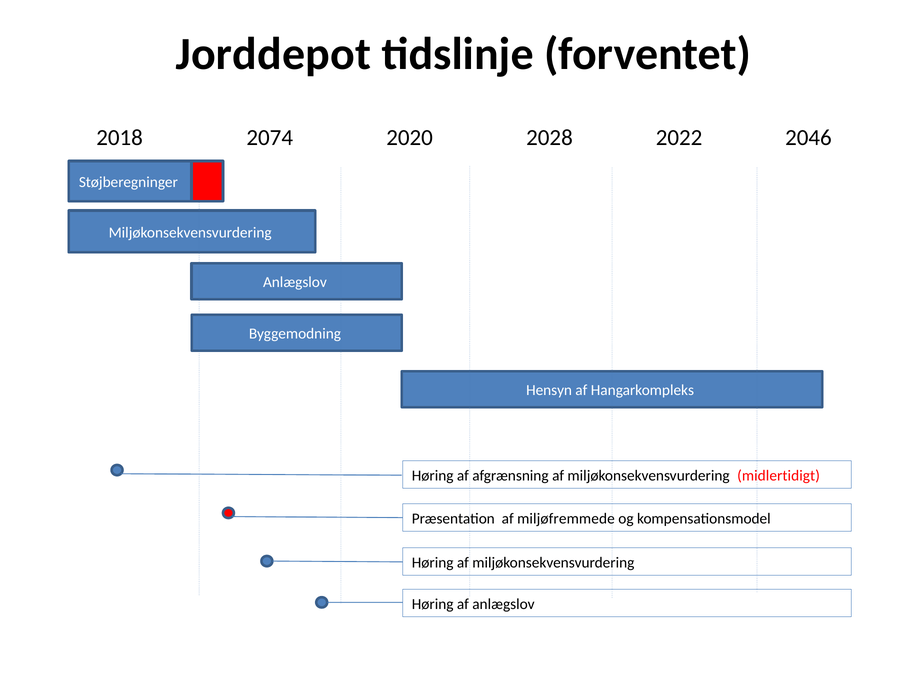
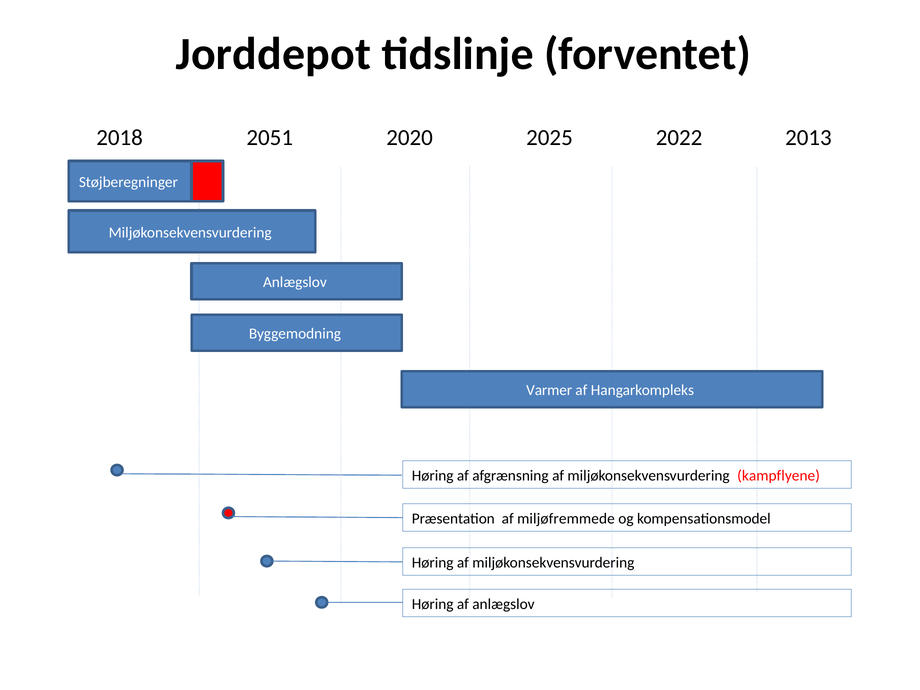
2074: 2074 -> 2051
2028: 2028 -> 2025
2046: 2046 -> 2013
Hensyn: Hensyn -> Varmer
midlertidigt: midlertidigt -> kampflyene
